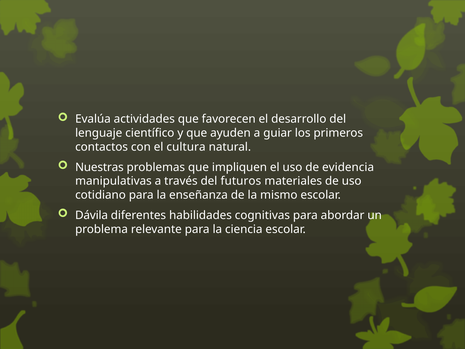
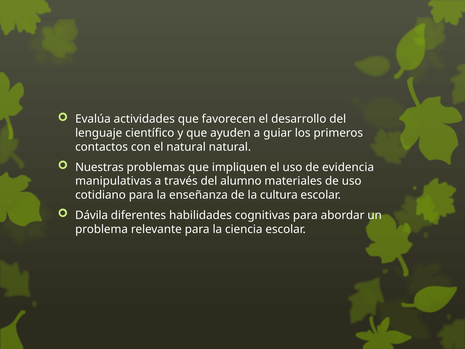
el cultura: cultura -> natural
futuros: futuros -> alumno
mismo: mismo -> cultura
